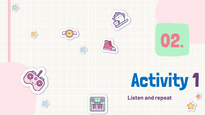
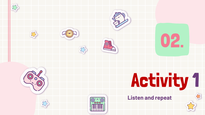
Activity colour: blue -> red
